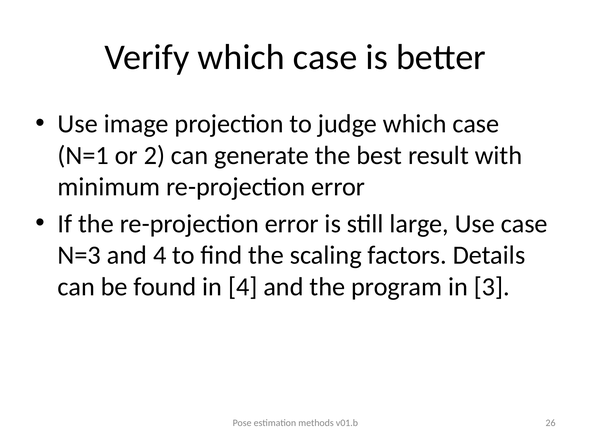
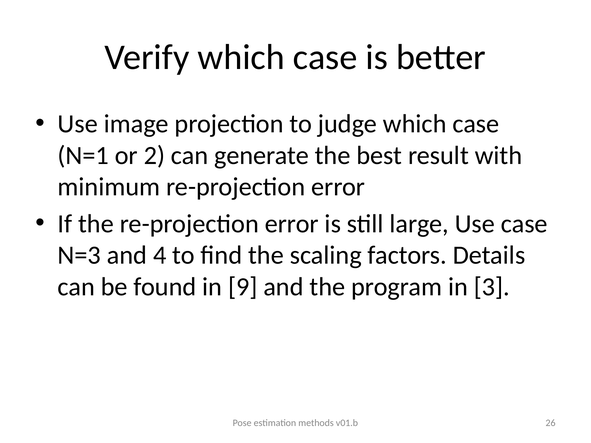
in 4: 4 -> 9
